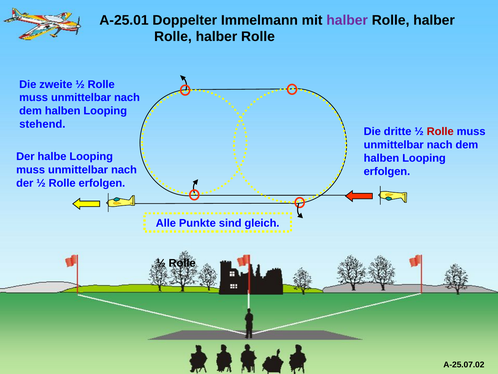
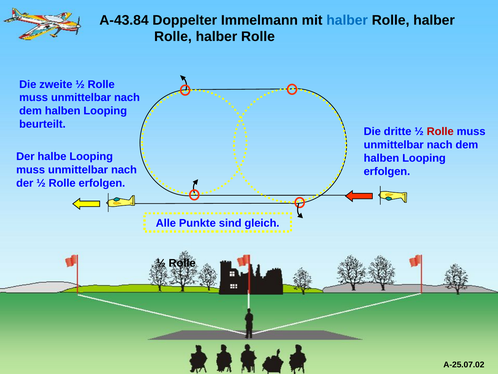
A-25.01: A-25.01 -> A-43.84
halber at (347, 20) colour: purple -> blue
stehend: stehend -> beurteilt
